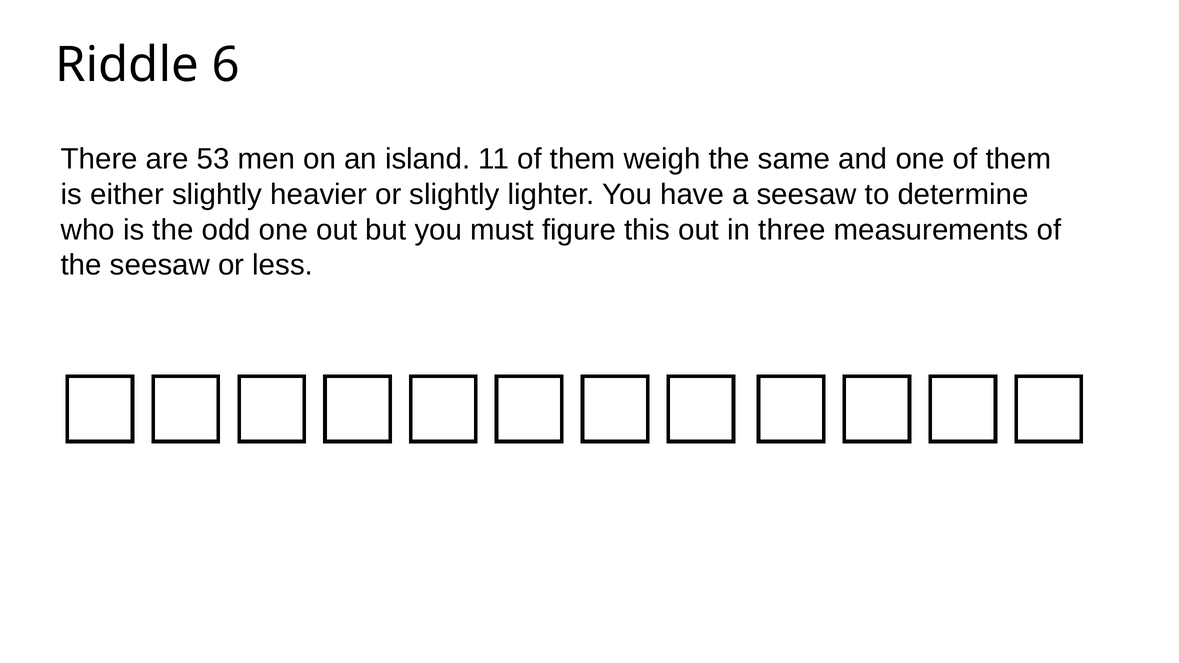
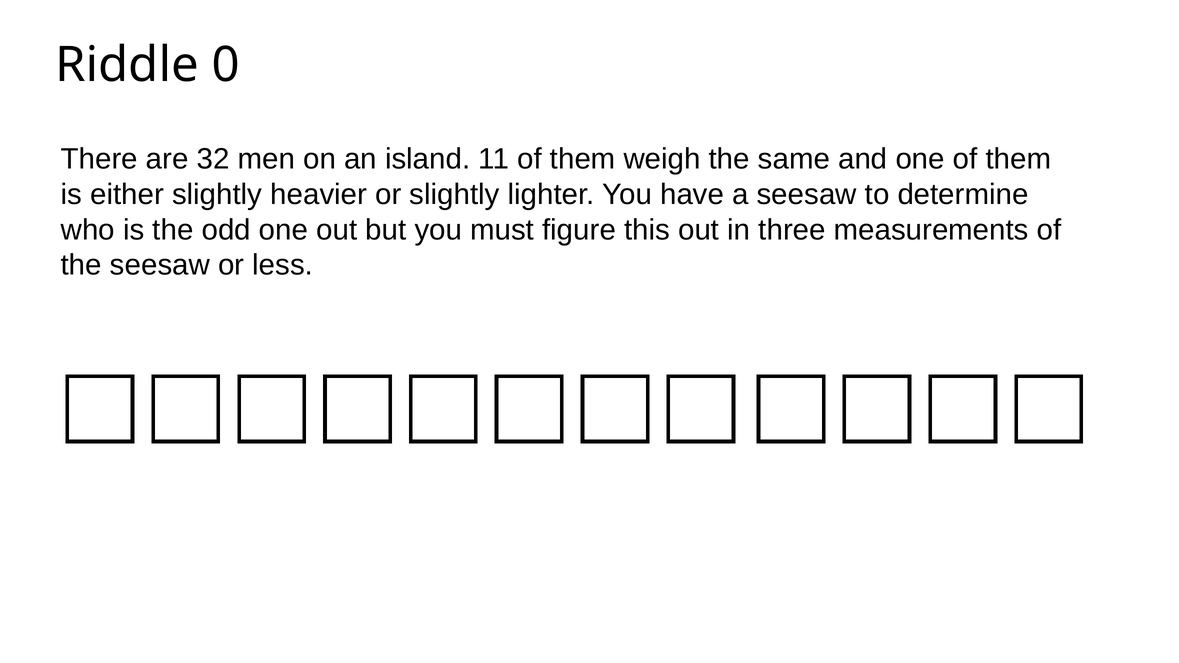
6: 6 -> 0
53: 53 -> 32
